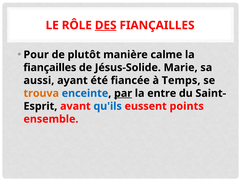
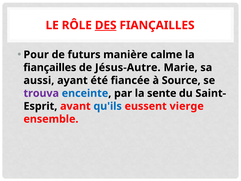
plutôt: plutôt -> futurs
Jésus-Solide: Jésus-Solide -> Jésus-Autre
Temps: Temps -> Source
trouva colour: orange -> purple
par underline: present -> none
entre: entre -> sente
points: points -> vierge
